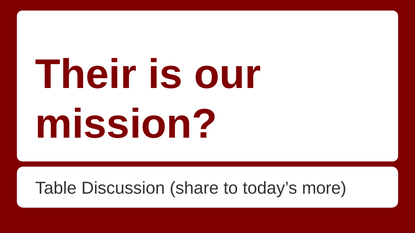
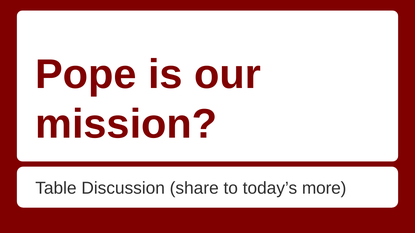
Their: Their -> Pope
